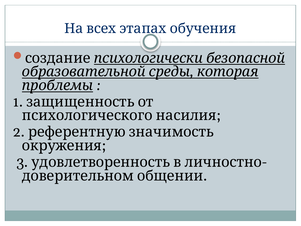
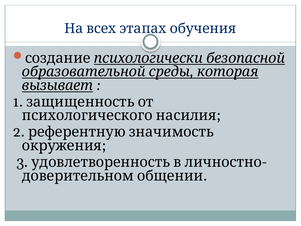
проблемы: проблемы -> вызывает
